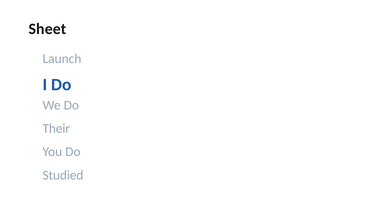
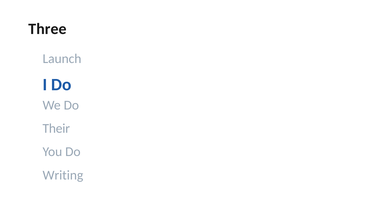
Sheet: Sheet -> Three
Studied: Studied -> Writing
